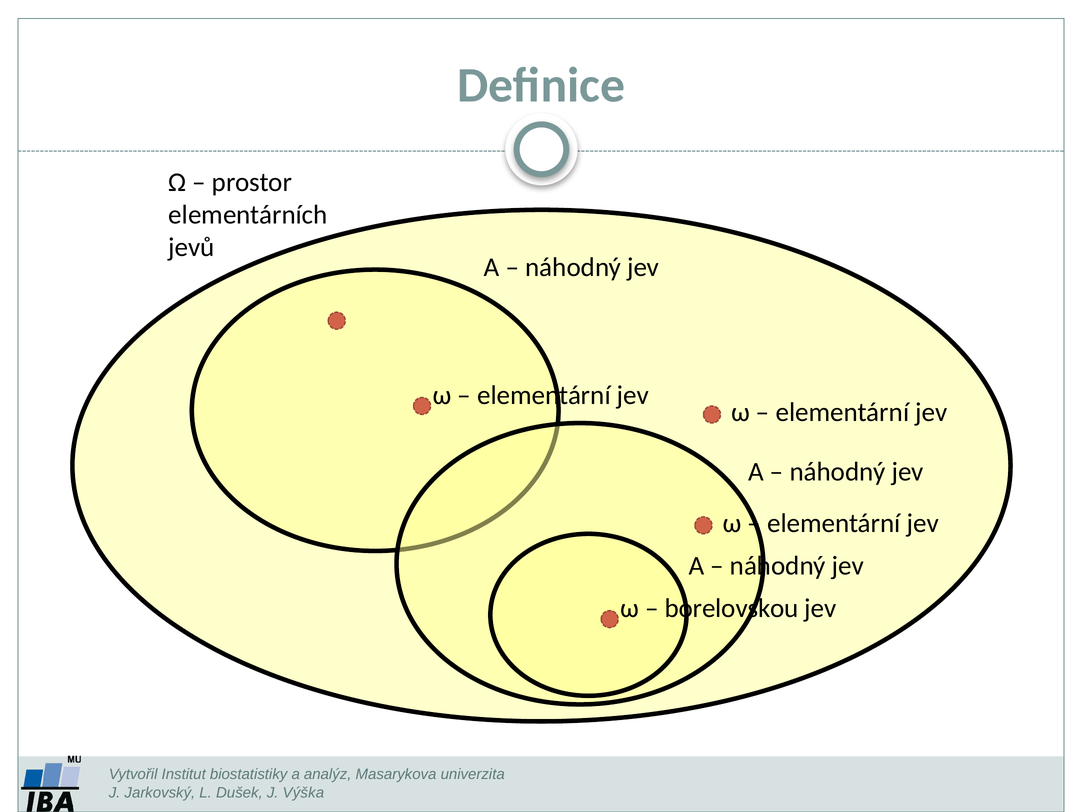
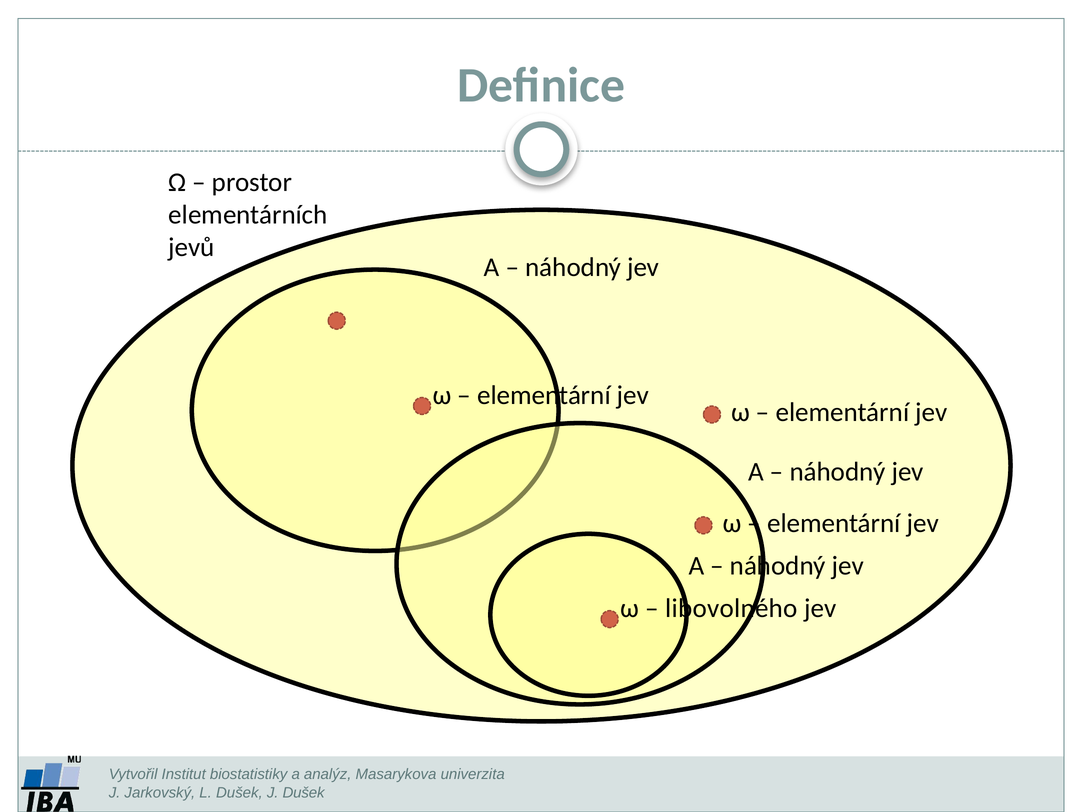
borelovskou: borelovskou -> libovolného
J Výška: Výška -> Dušek
